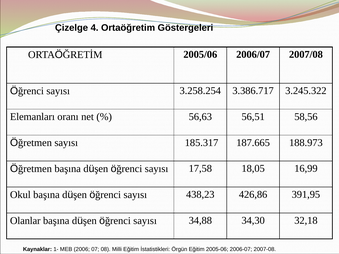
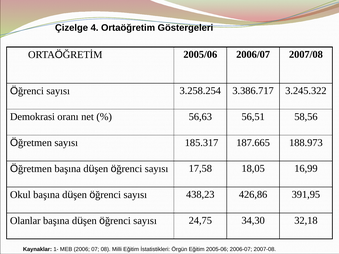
Elemanları: Elemanları -> Demokrasi
34,88: 34,88 -> 24,75
